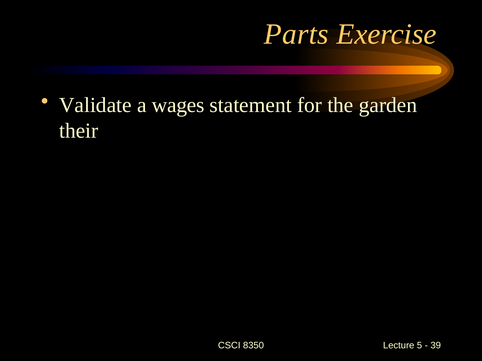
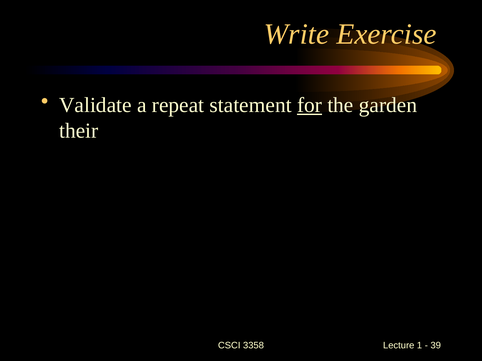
Parts: Parts -> Write
wages: wages -> repeat
for underline: none -> present
8350: 8350 -> 3358
5: 5 -> 1
